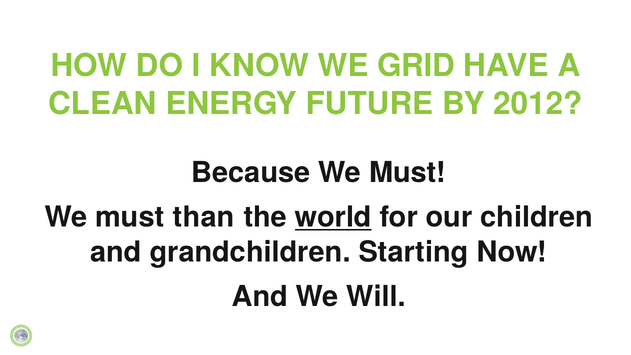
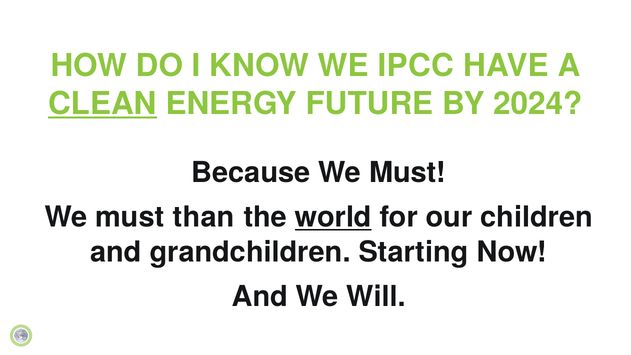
GRID: GRID -> IPCC
CLEAN underline: none -> present
2012: 2012 -> 2024
